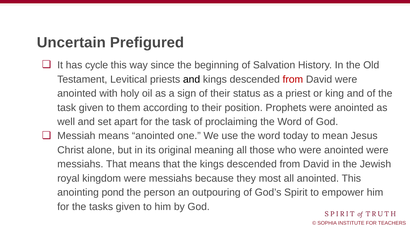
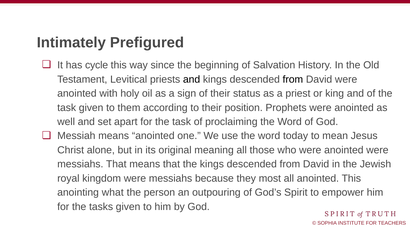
Uncertain: Uncertain -> Intimately
from at (293, 79) colour: red -> black
pond: pond -> what
